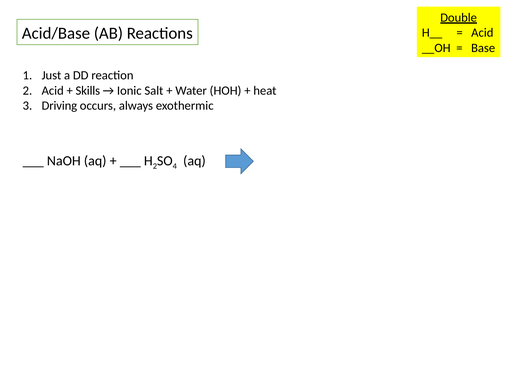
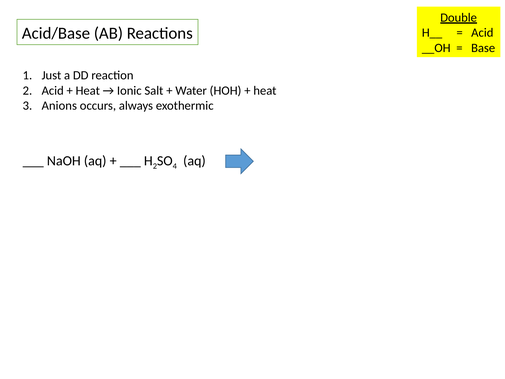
Skills at (88, 90): Skills -> Heat
Driving: Driving -> Anions
